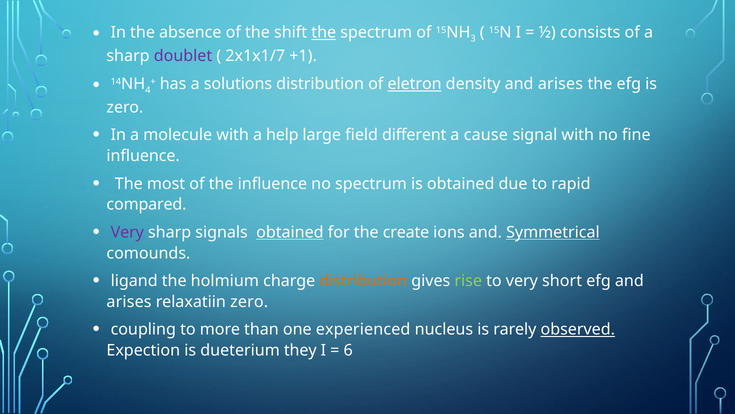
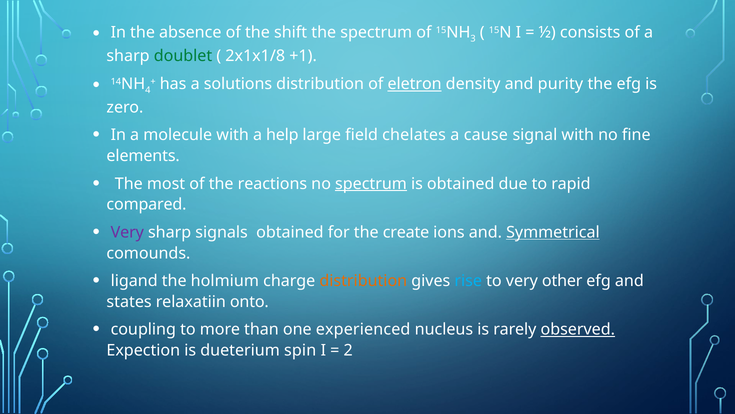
the at (324, 32) underline: present -> none
doublet colour: purple -> green
2x1x1/7: 2x1x1/7 -> 2x1x1/8
density and arises: arises -> purity
different: different -> chelates
influence at (143, 156): influence -> elements
the influence: influence -> reactions
spectrum at (371, 183) underline: none -> present
obtained at (290, 232) underline: present -> none
rise colour: light green -> light blue
short: short -> other
arises at (129, 301): arises -> states
relaxatiin zero: zero -> onto
they: they -> spin
6: 6 -> 2
